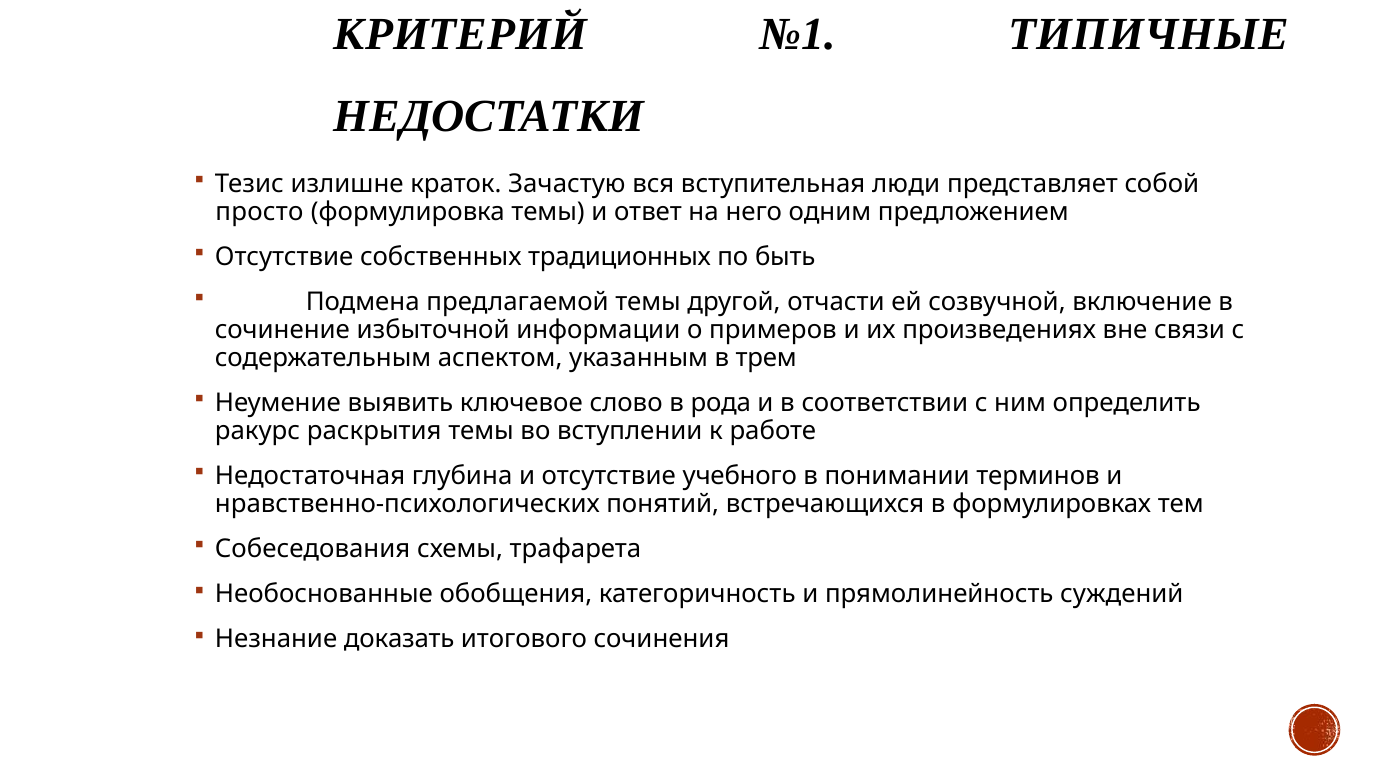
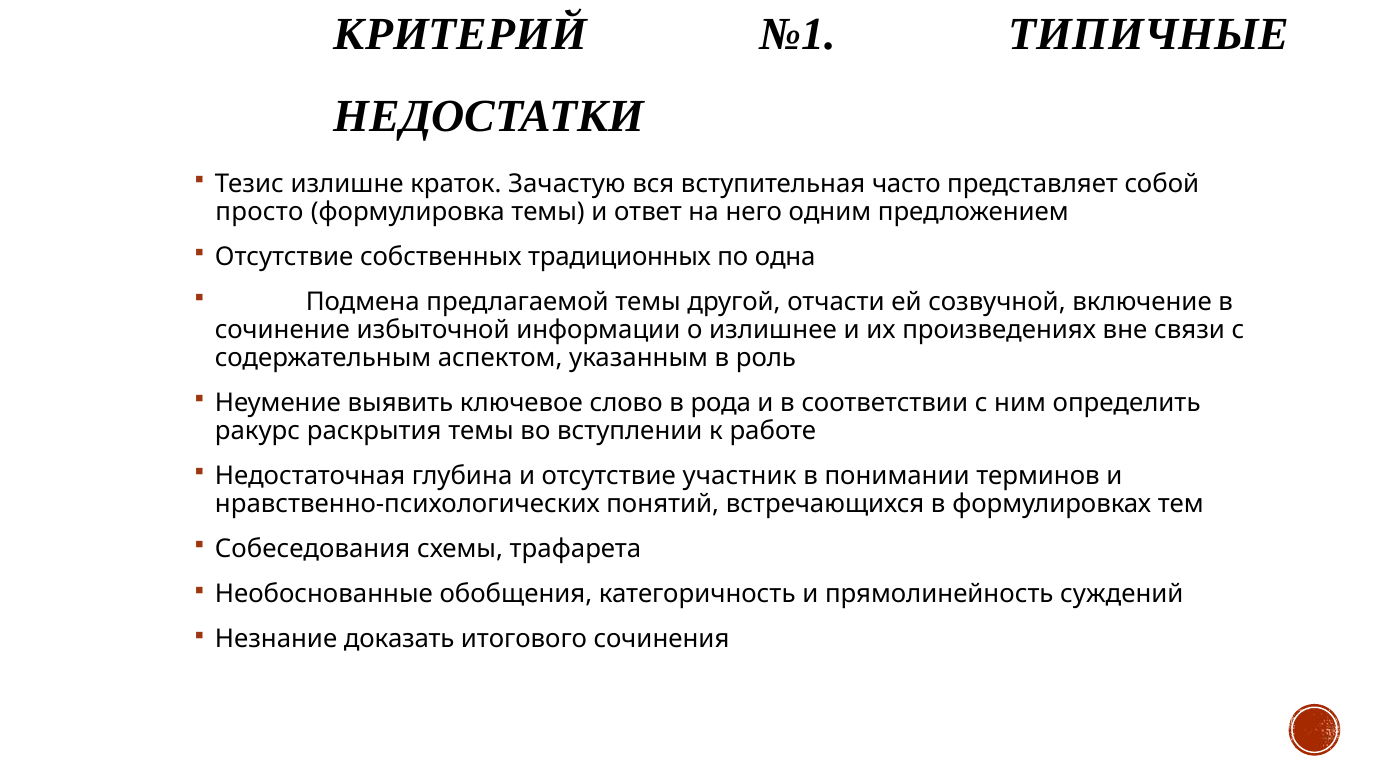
люди: люди -> часто
быть: быть -> одна
примеров: примеров -> излишнее
трем: трем -> роль
учебного: учебного -> участник
